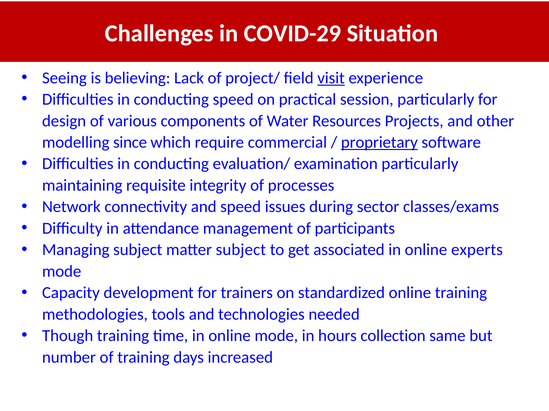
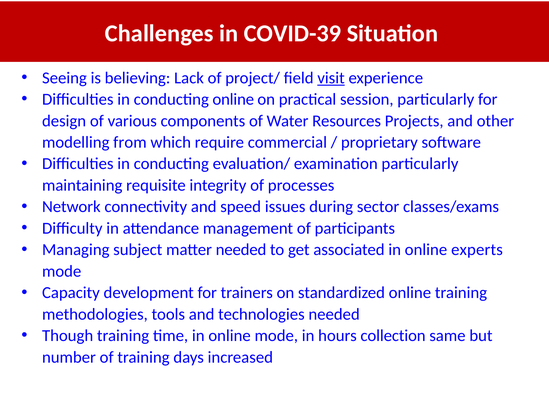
COVID-29: COVID-29 -> COVID-39
conducting speed: speed -> online
since: since -> from
proprietary underline: present -> none
matter subject: subject -> needed
